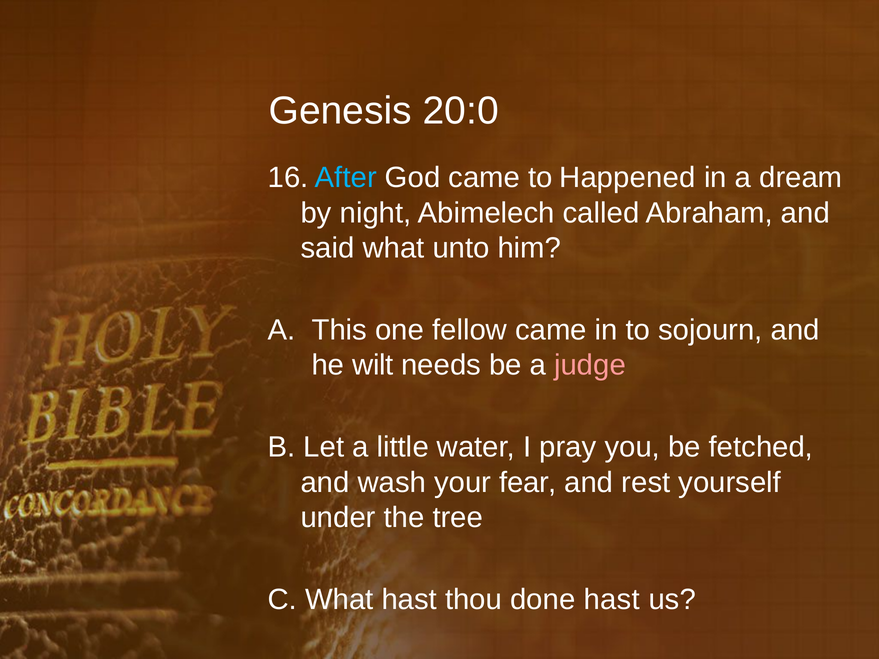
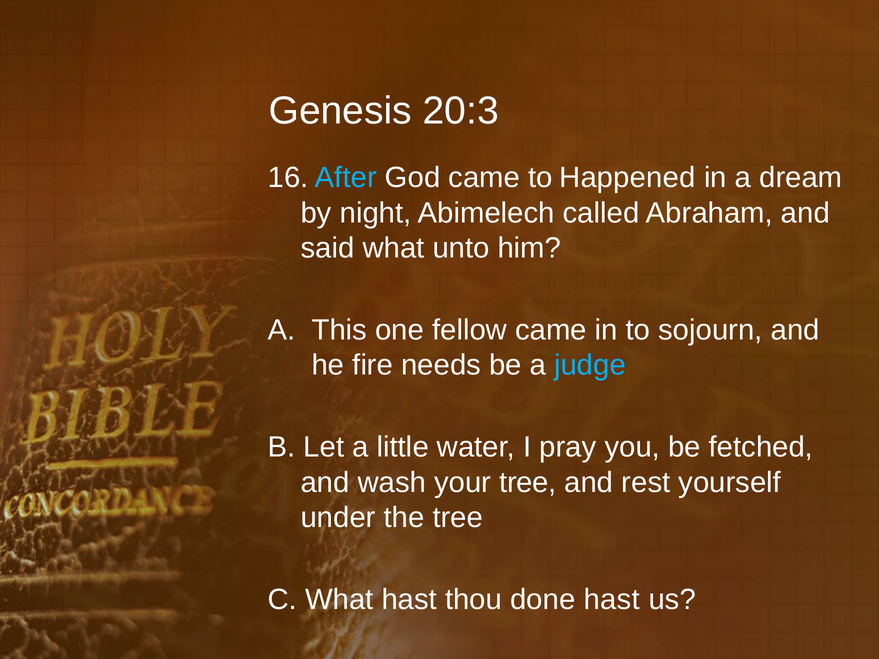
20:0: 20:0 -> 20:3
wilt: wilt -> fire
judge colour: pink -> light blue
your fear: fear -> tree
